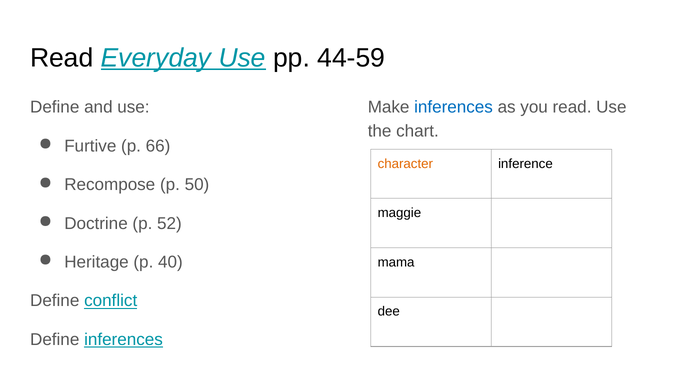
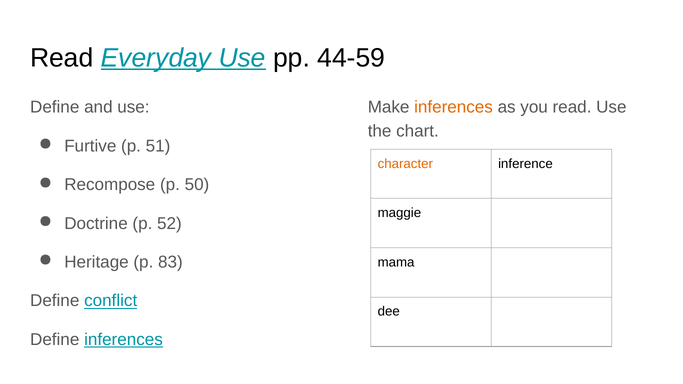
inferences at (454, 107) colour: blue -> orange
66: 66 -> 51
40: 40 -> 83
